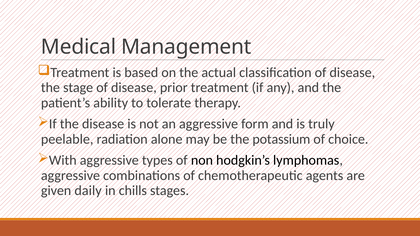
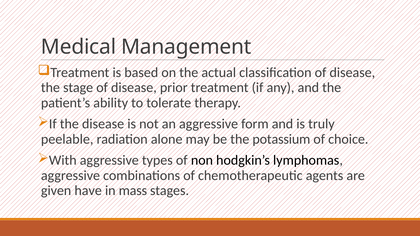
daily: daily -> have
chills: chills -> mass
